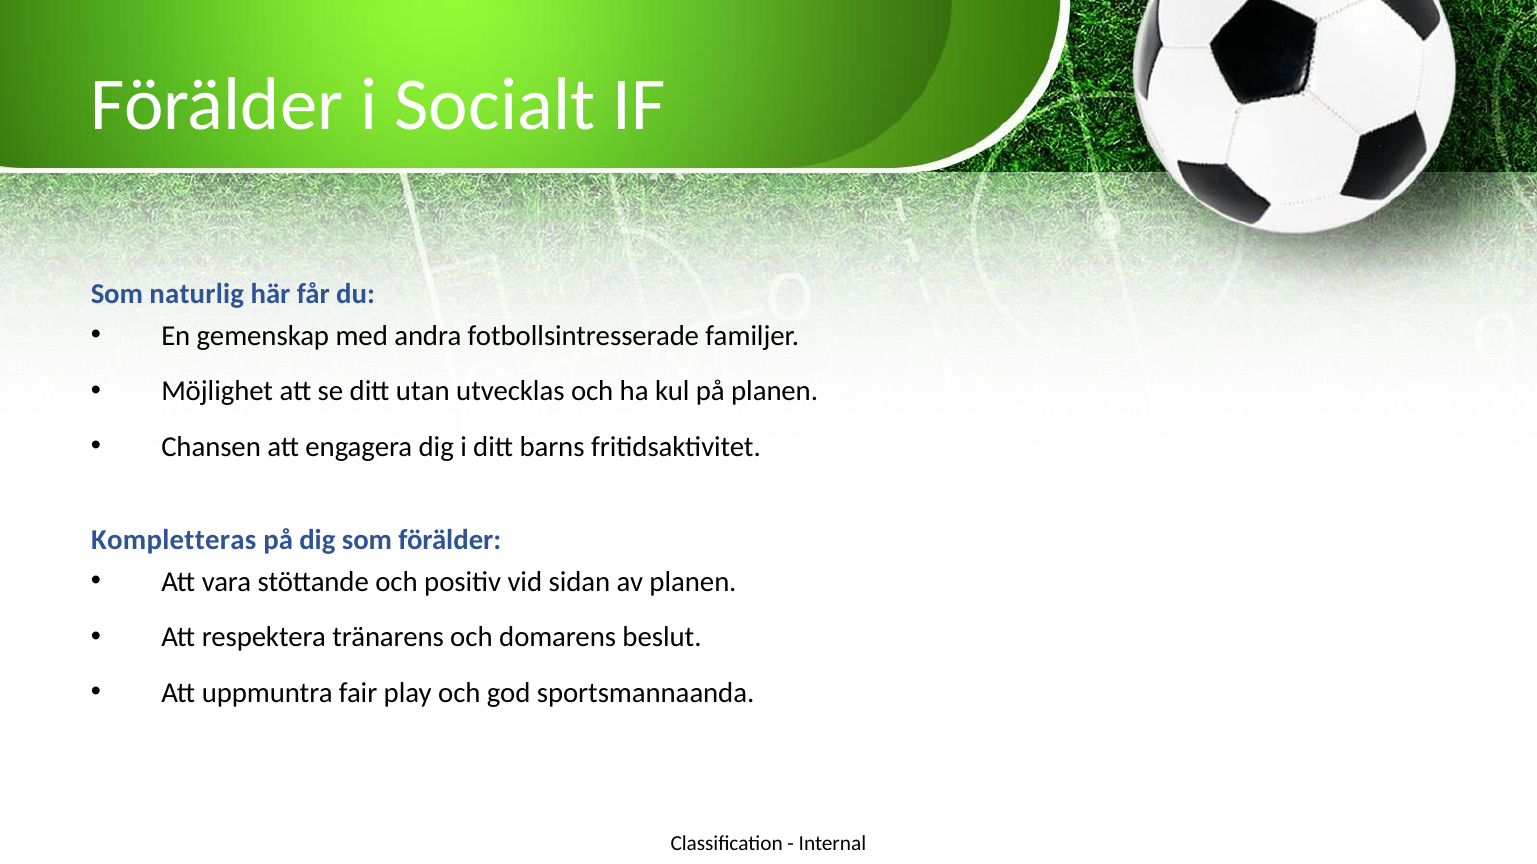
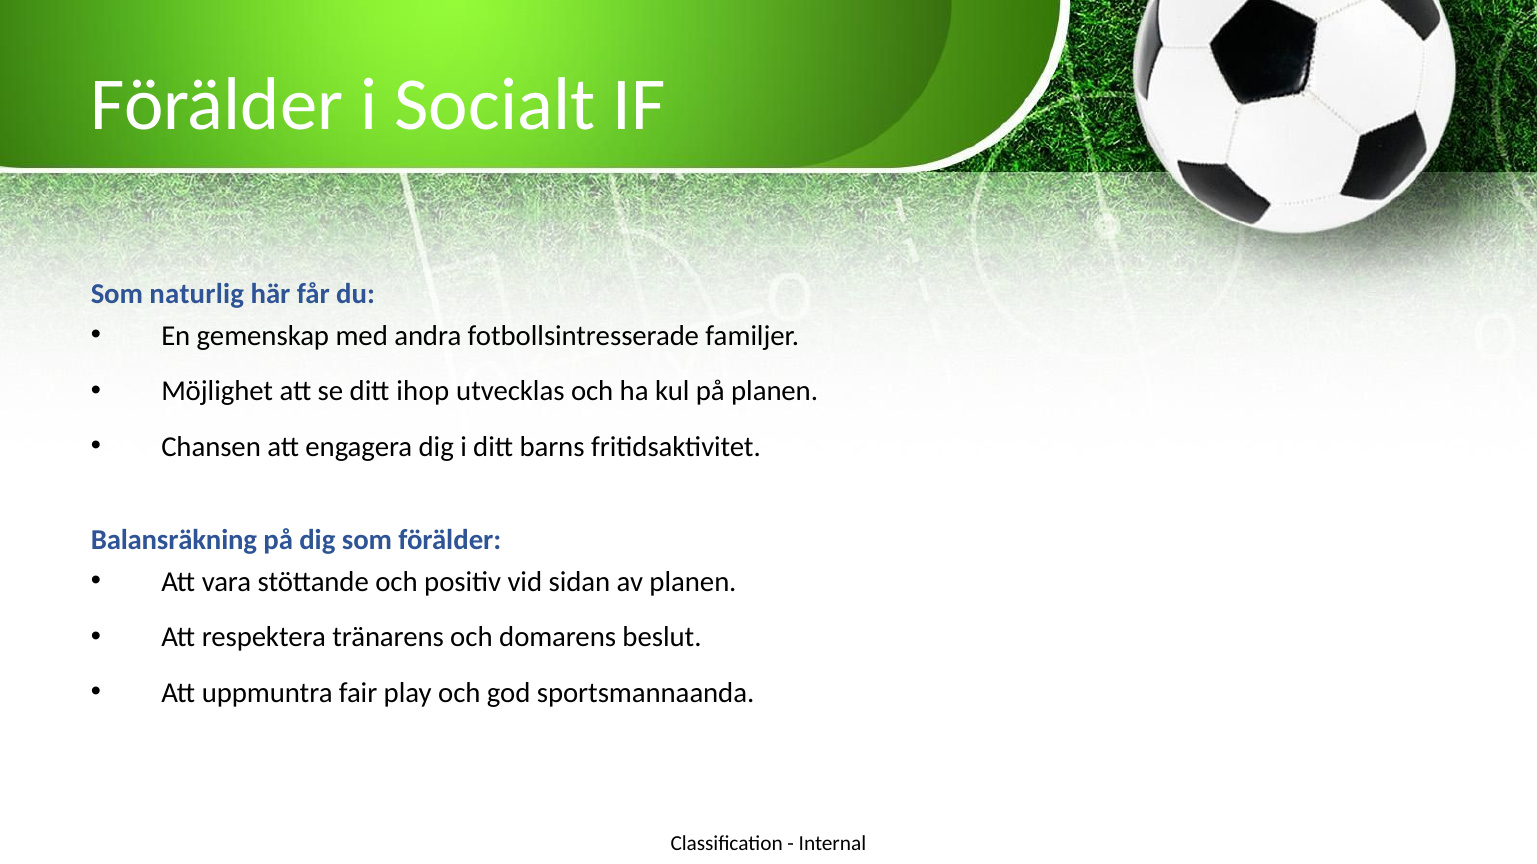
utan: utan -> ihop
Kompletteras: Kompletteras -> Balansräkning
